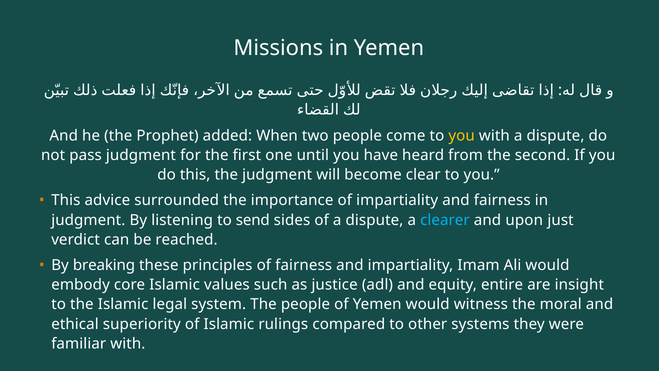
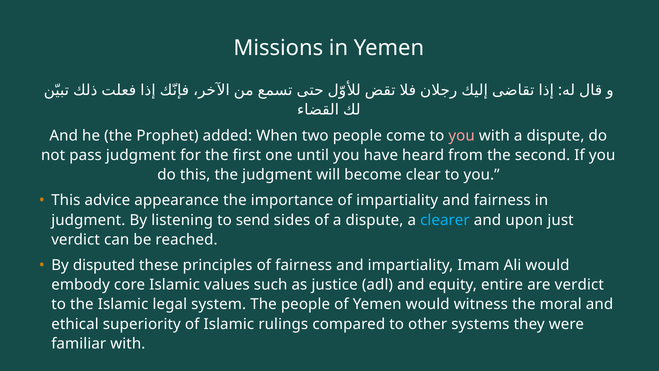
you at (462, 135) colour: yellow -> pink
surrounded: surrounded -> appearance
breaking: breaking -> disputed
are insight: insight -> verdict
